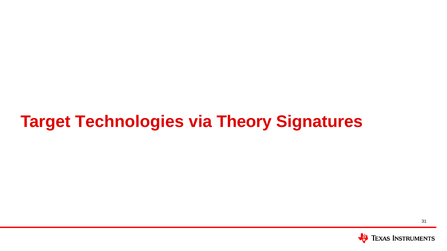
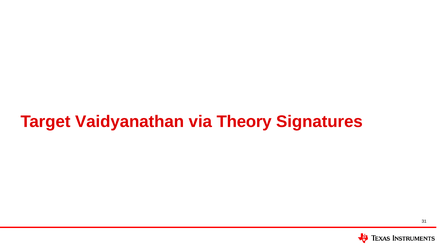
Technologies: Technologies -> Vaidyanathan
